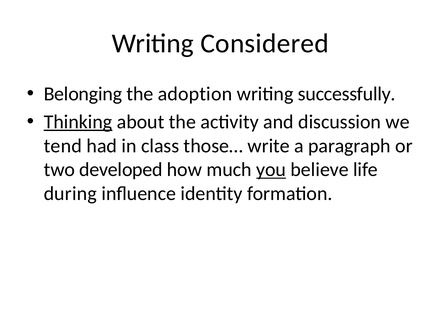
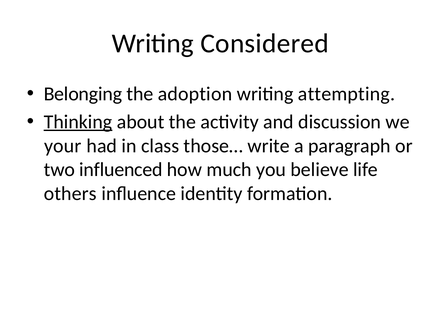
successfully: successfully -> attempting
tend: tend -> your
developed: developed -> influenced
you underline: present -> none
during: during -> others
